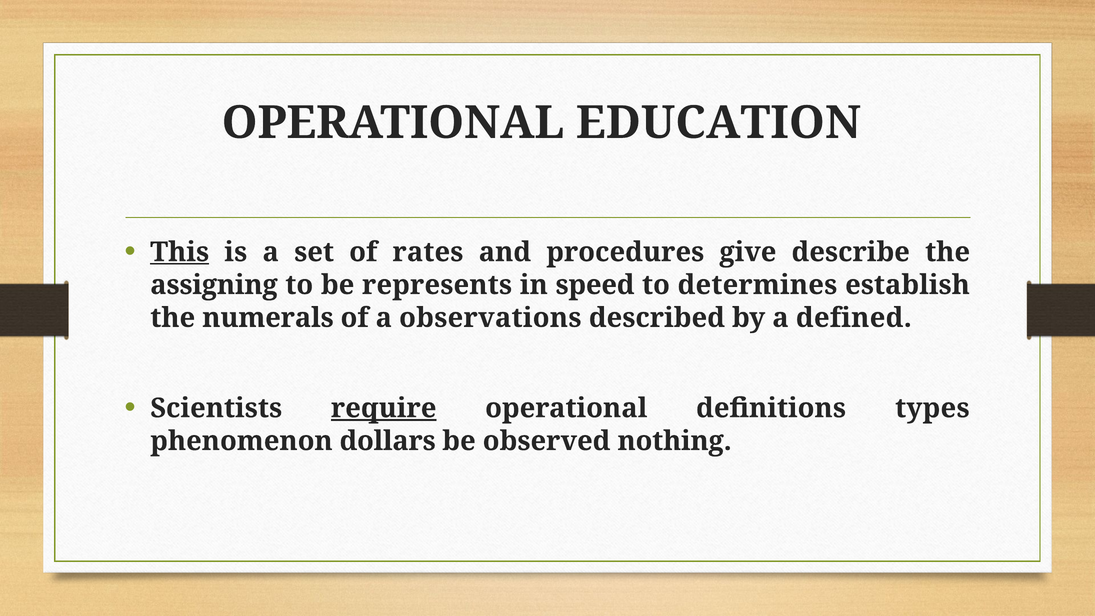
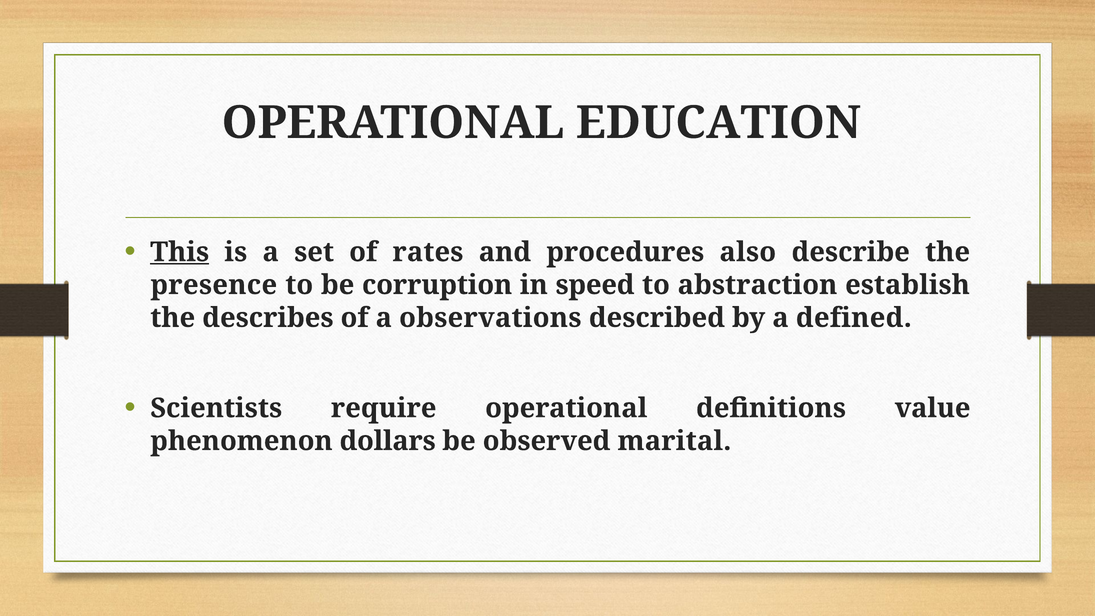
give: give -> also
assigning: assigning -> presence
represents: represents -> corruption
determines: determines -> abstraction
numerals: numerals -> describes
require underline: present -> none
types: types -> value
nothing: nothing -> marital
